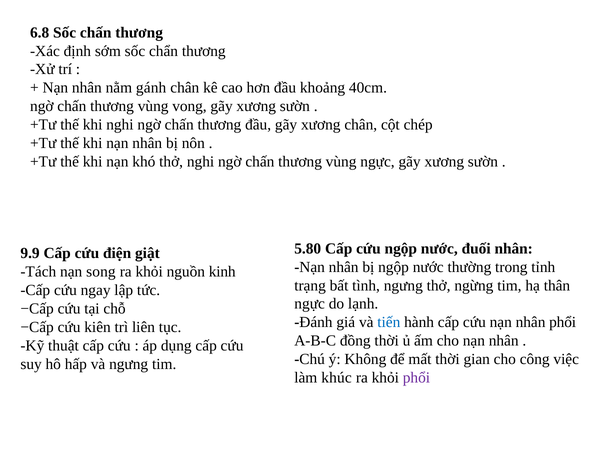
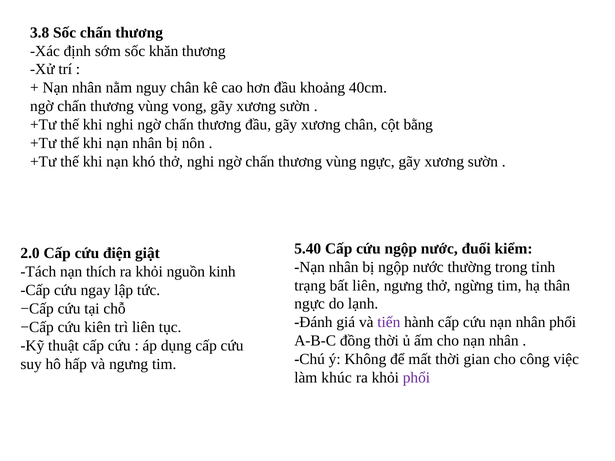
6.8: 6.8 -> 3.8
chẩn: chẩn -> khăn
gánh: gánh -> nguy
chép: chép -> bằng
5.80: 5.80 -> 5.40
đuối nhân: nhân -> kiểm
9.9: 9.9 -> 2.0
song: song -> thích
bất tình: tình -> liên
tiến colour: blue -> purple
